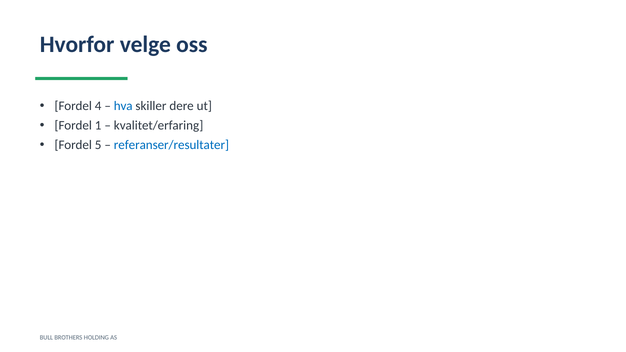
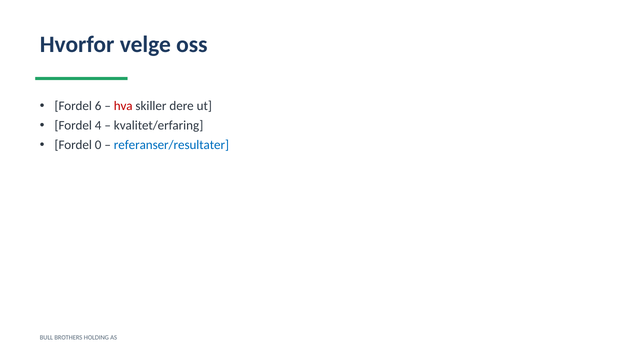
4: 4 -> 6
hva colour: blue -> red
1: 1 -> 4
5: 5 -> 0
